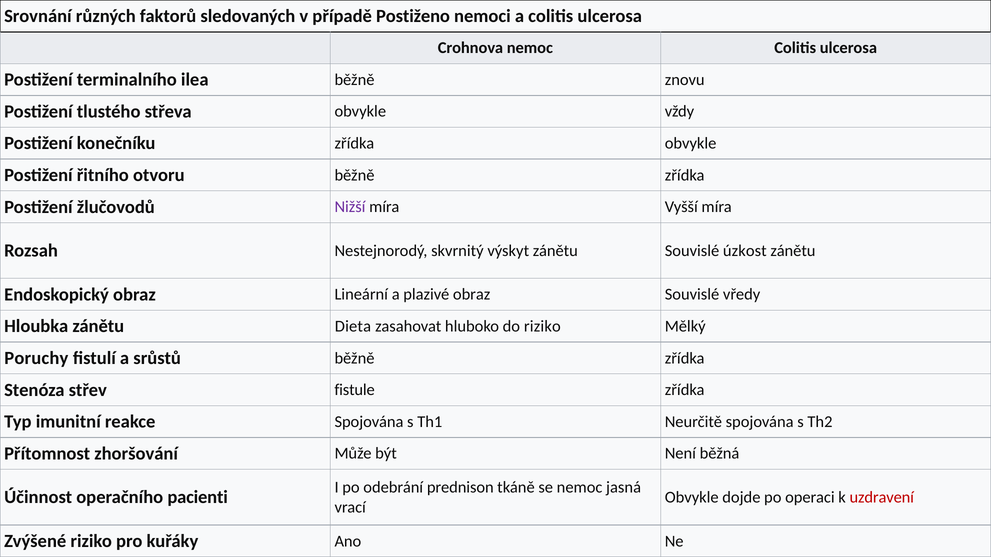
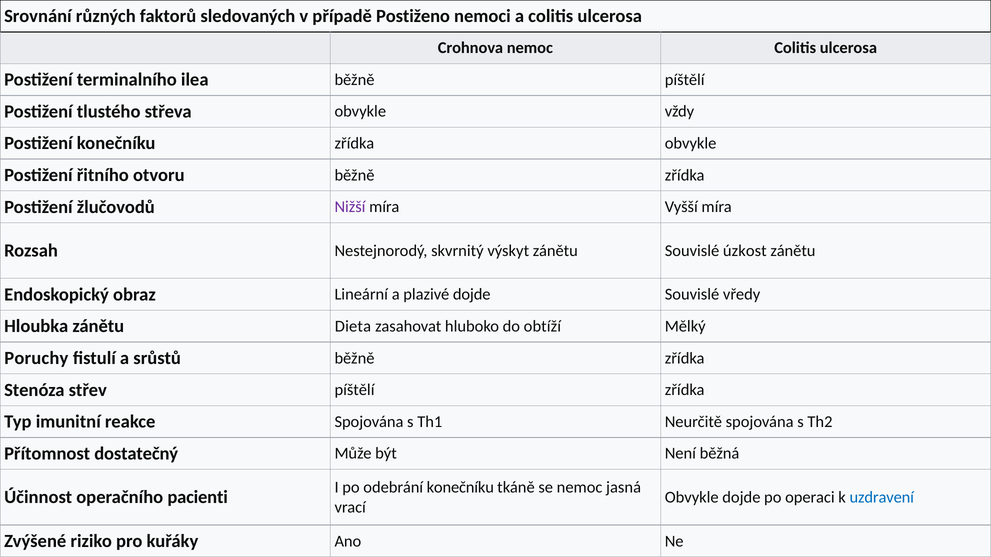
běžně znovu: znovu -> píštělí
plazivé obraz: obraz -> dojde
do riziko: riziko -> obtíží
střev fistule: fistule -> píštělí
zhoršování: zhoršování -> dostatečný
odebrání prednison: prednison -> konečníku
uzdravení colour: red -> blue
